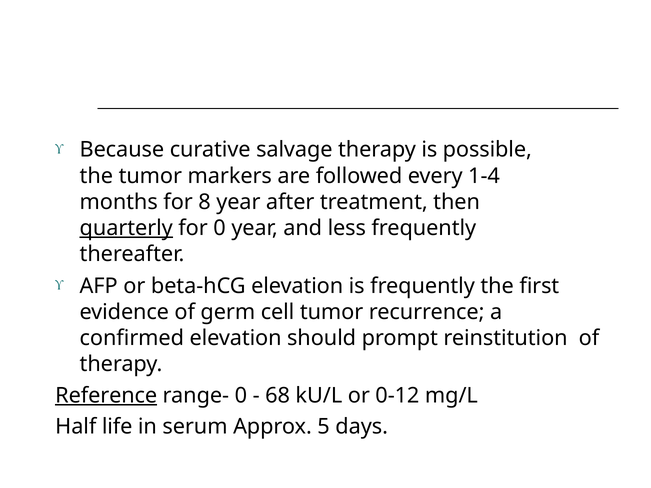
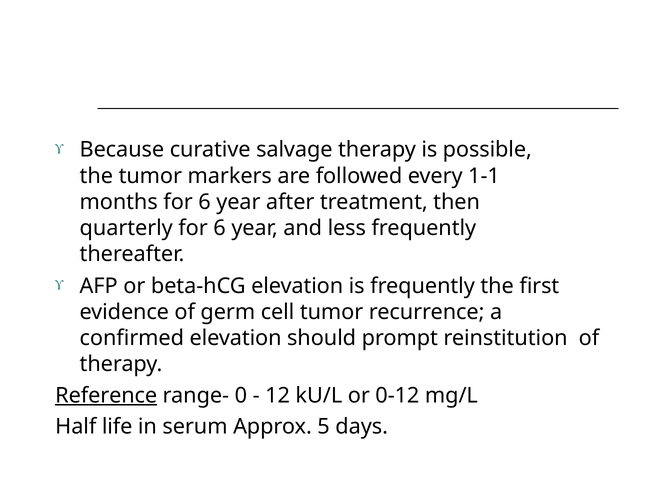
1-4: 1-4 -> 1-1
months for 8: 8 -> 6
quarterly underline: present -> none
0 at (220, 228): 0 -> 6
68: 68 -> 12
